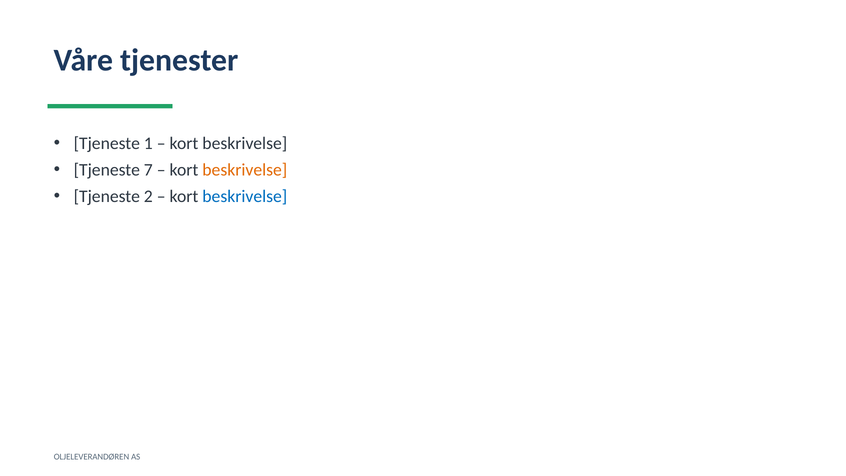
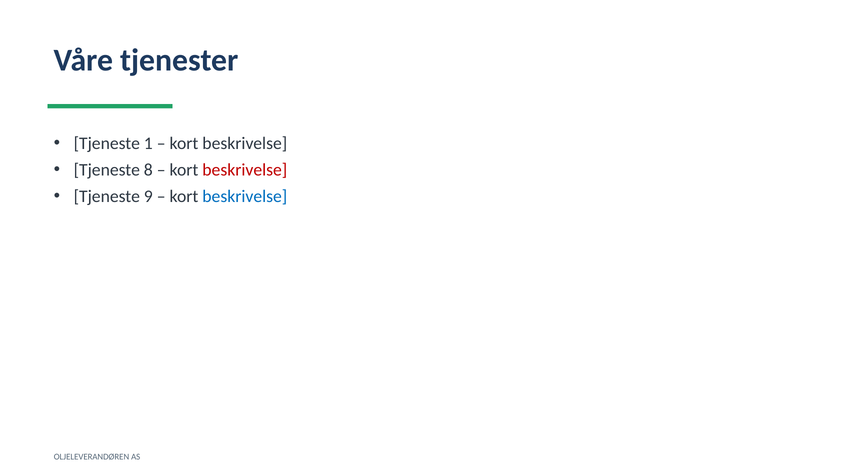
7: 7 -> 8
beskrivelse at (245, 170) colour: orange -> red
2: 2 -> 9
